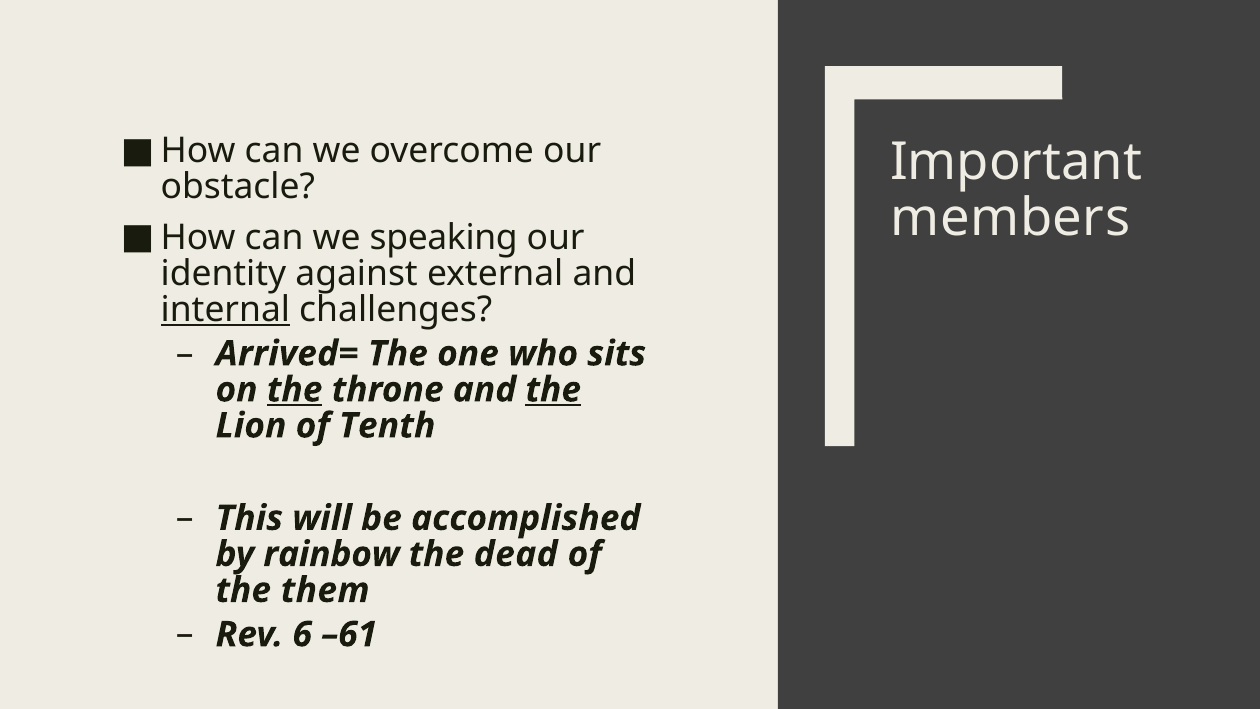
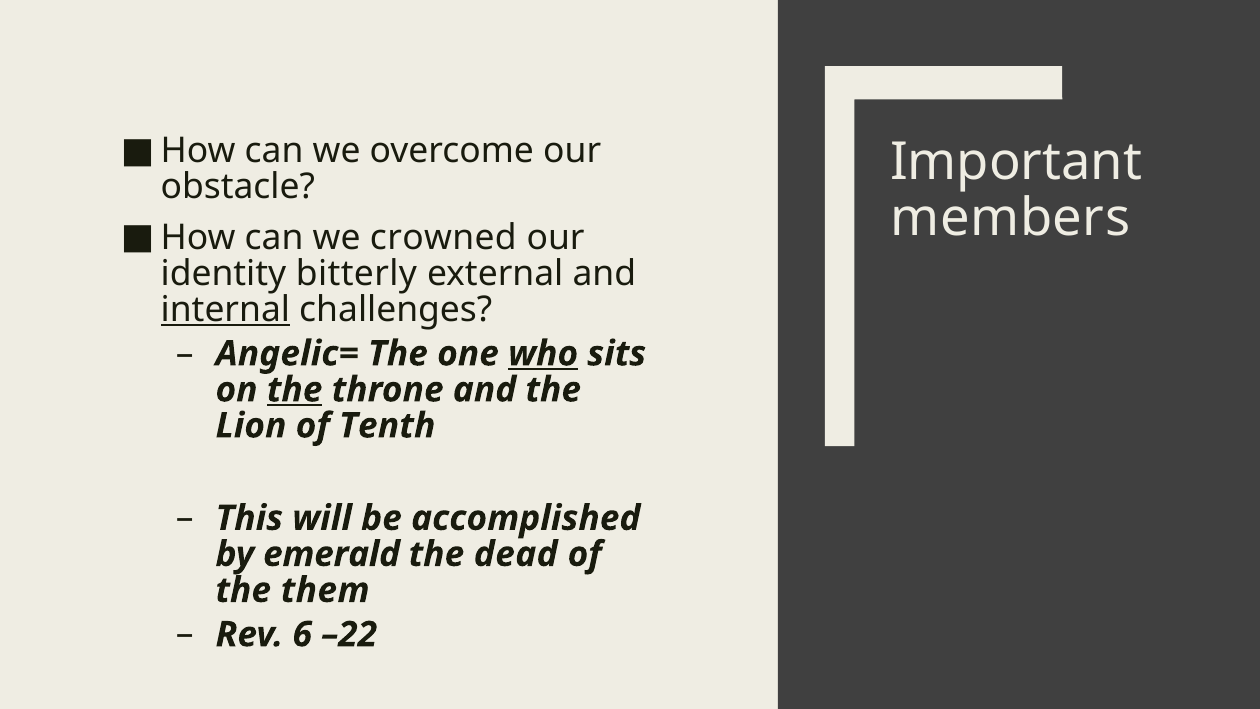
speaking: speaking -> crowned
against: against -> bitterly
Arrived=: Arrived= -> Angelic=
who underline: none -> present
the at (553, 390) underline: present -> none
rainbow: rainbow -> emerald
–61: –61 -> –22
